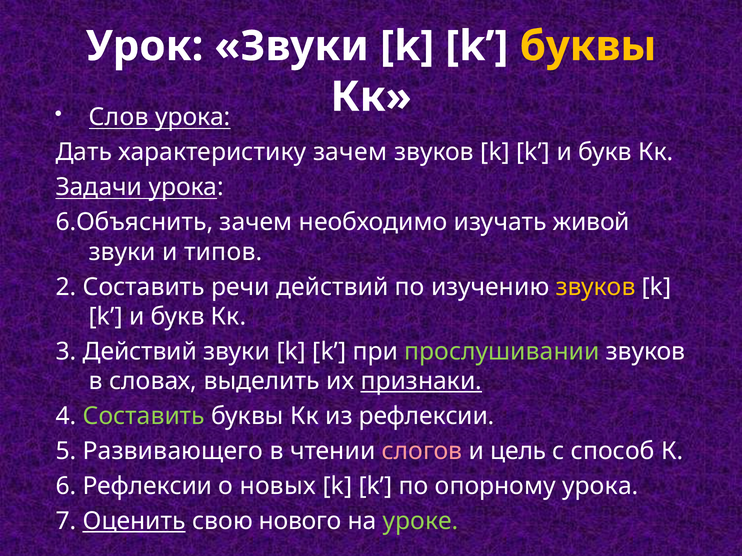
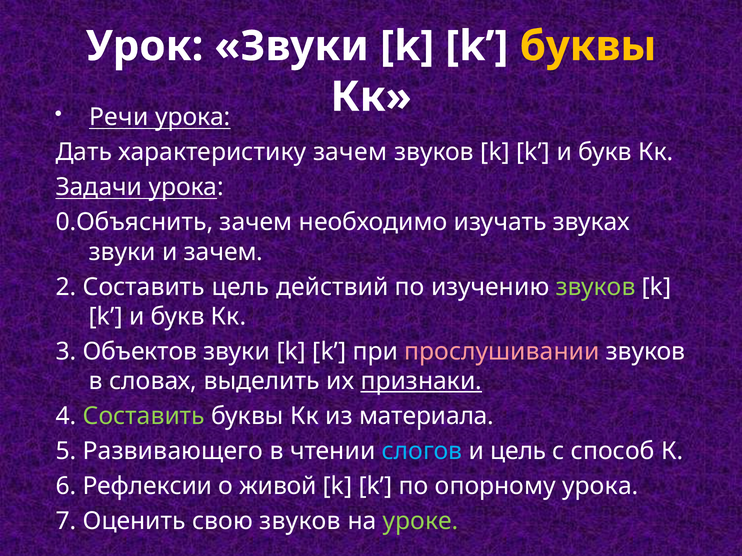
Слов: Слов -> Речи
6.Объяснить: 6.Объяснить -> 0.Объяснить
живой: живой -> звуках
и типов: типов -> зачем
Составить речи: речи -> цель
звуков at (596, 287) colour: yellow -> light green
3 Действий: Действий -> Объектов
прослушивании colour: light green -> pink
из рефлексии: рефлексии -> материала
слогов colour: pink -> light blue
новых: новых -> живой
Оценить underline: present -> none
свою нового: нового -> звуков
